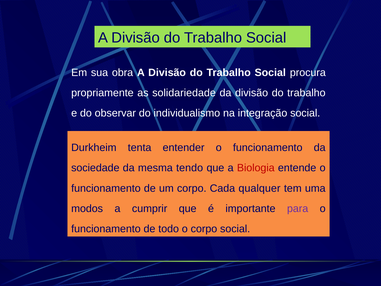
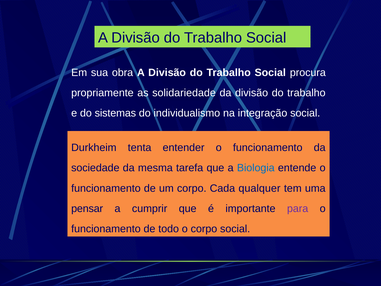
observar: observar -> sistemas
tendo: tendo -> tarefa
Biologia colour: red -> blue
modos: modos -> pensar
